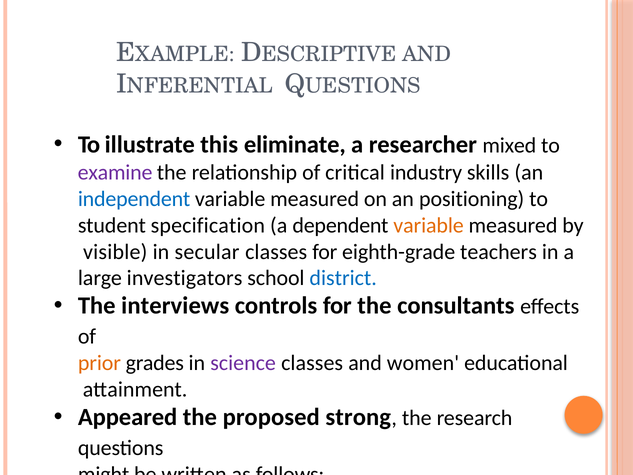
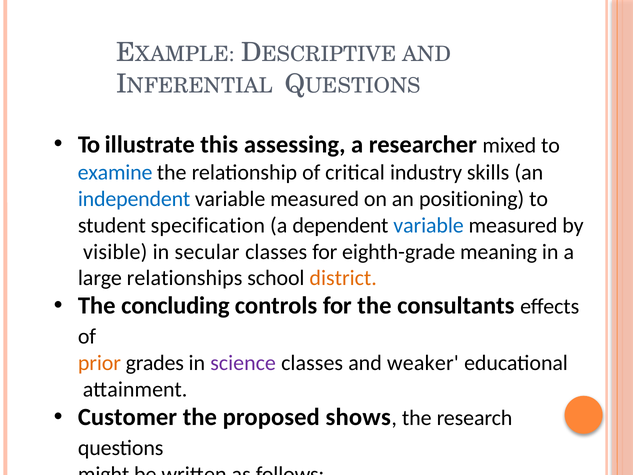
eliminate: eliminate -> assessing
examine colour: purple -> blue
variable at (429, 225) colour: orange -> blue
teachers: teachers -> meaning
investigators: investigators -> relationships
district colour: blue -> orange
interviews: interviews -> concluding
women: women -> weaker
Appeared: Appeared -> Customer
strong: strong -> shows
